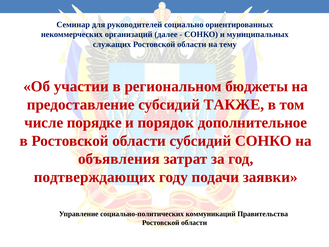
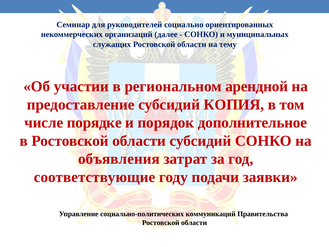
бюджеты: бюджеты -> арендной
ТАКЖЕ: ТАКЖЕ -> КОПИЯ
подтверждающих: подтверждающих -> соответствующие
